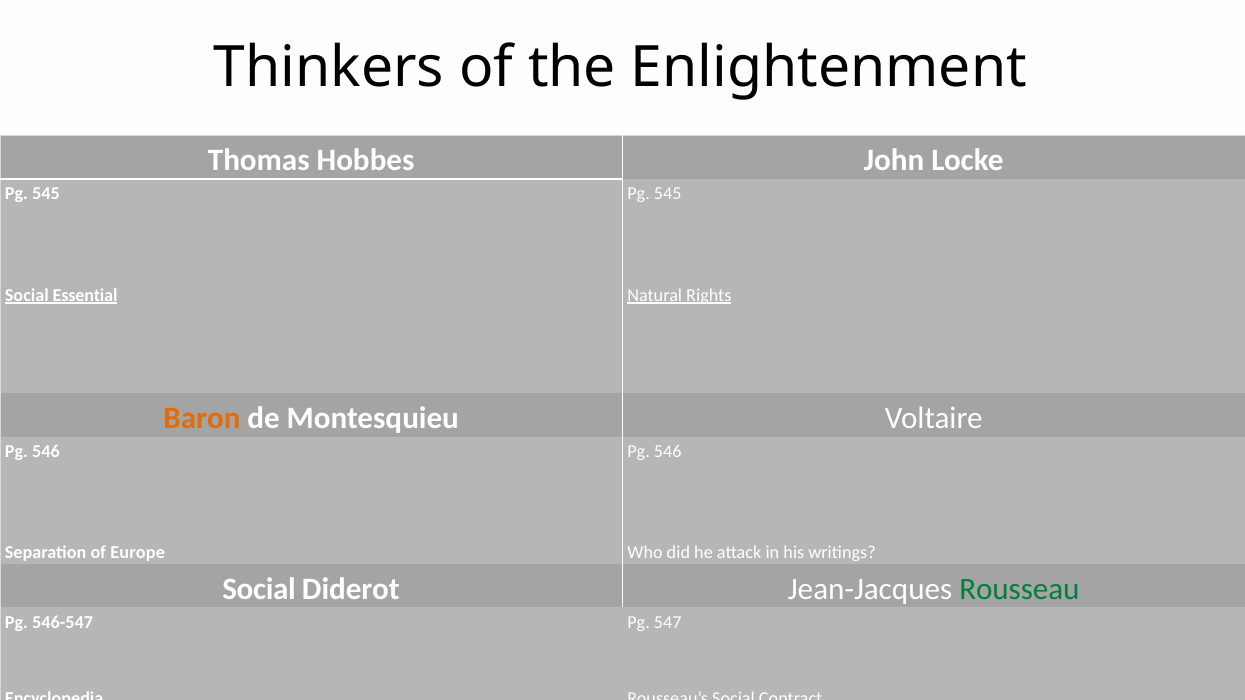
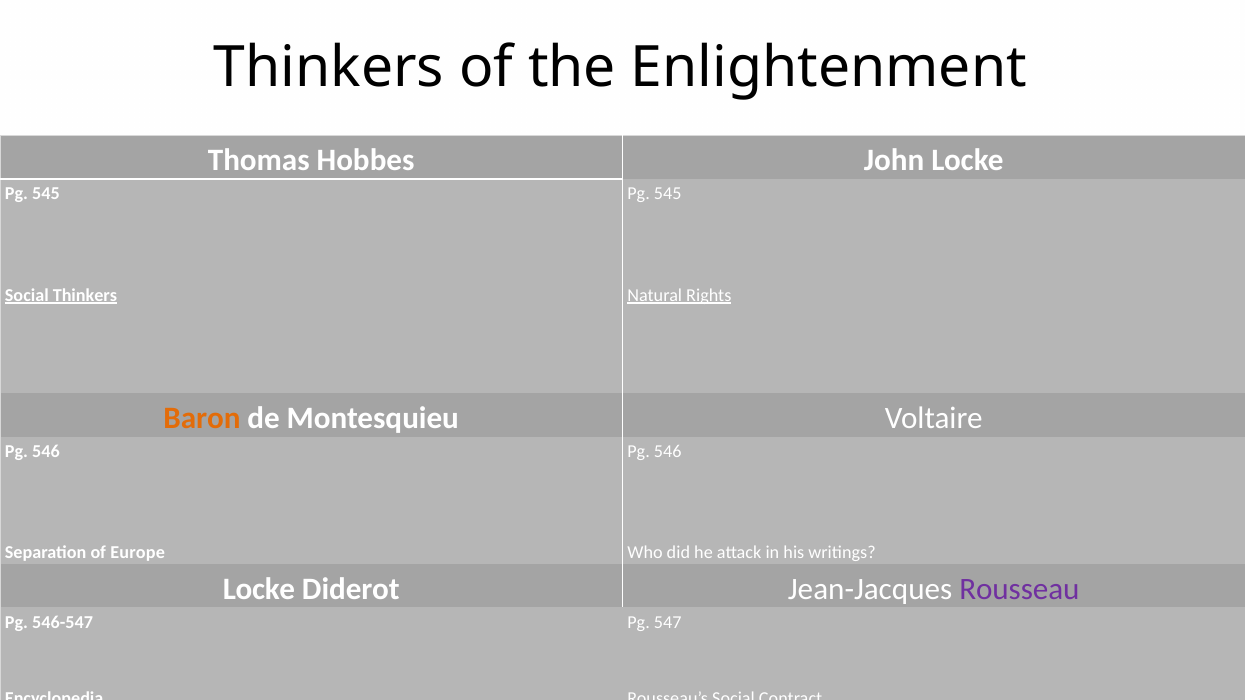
Social Essential: Essential -> Thinkers
Social at (259, 589): Social -> Locke
Rousseau colour: green -> purple
